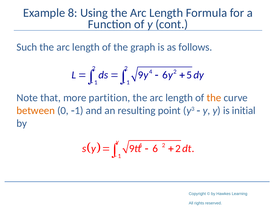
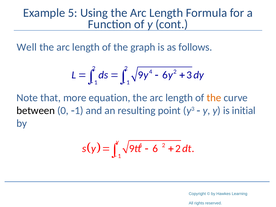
8: 8 -> 5
Such: Such -> Well
5: 5 -> 3
partition: partition -> equation
between colour: orange -> black
